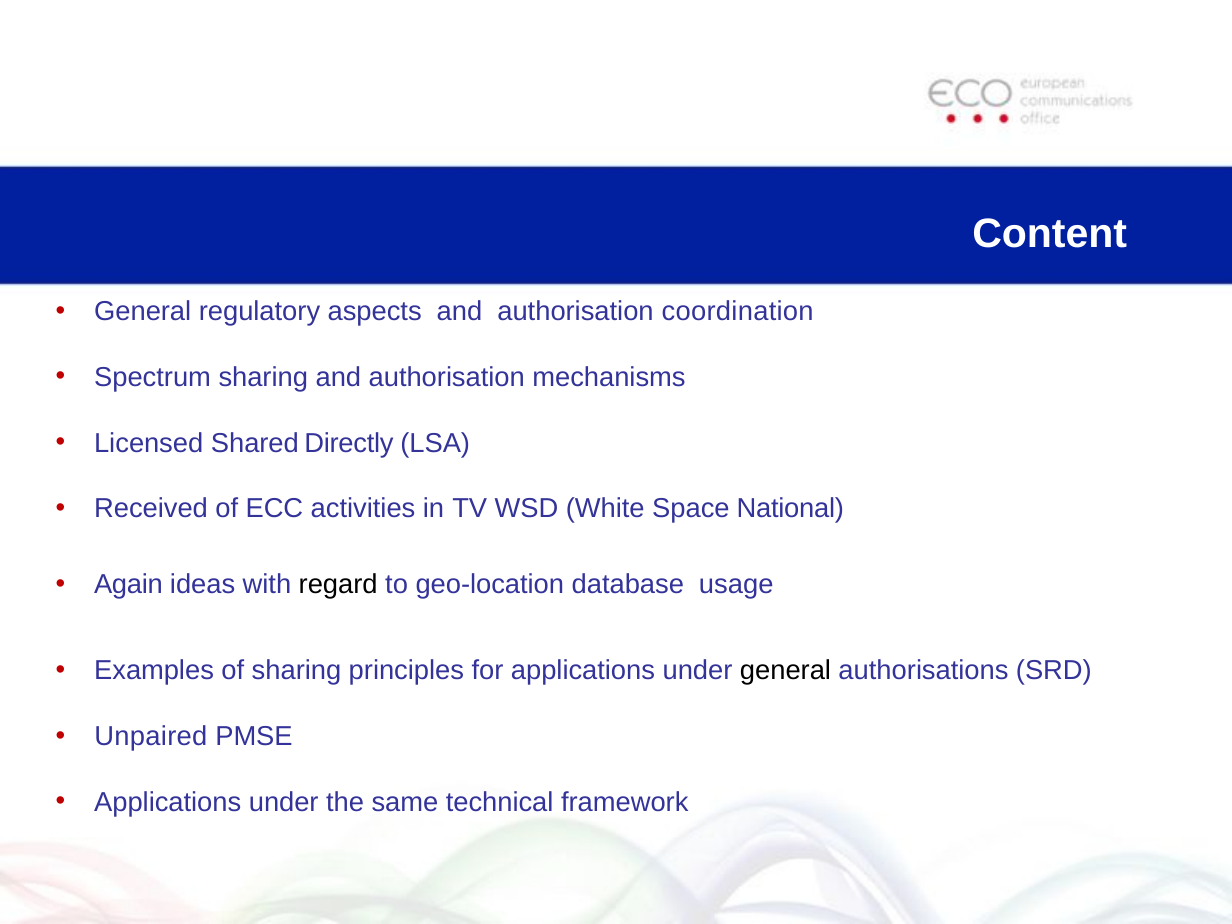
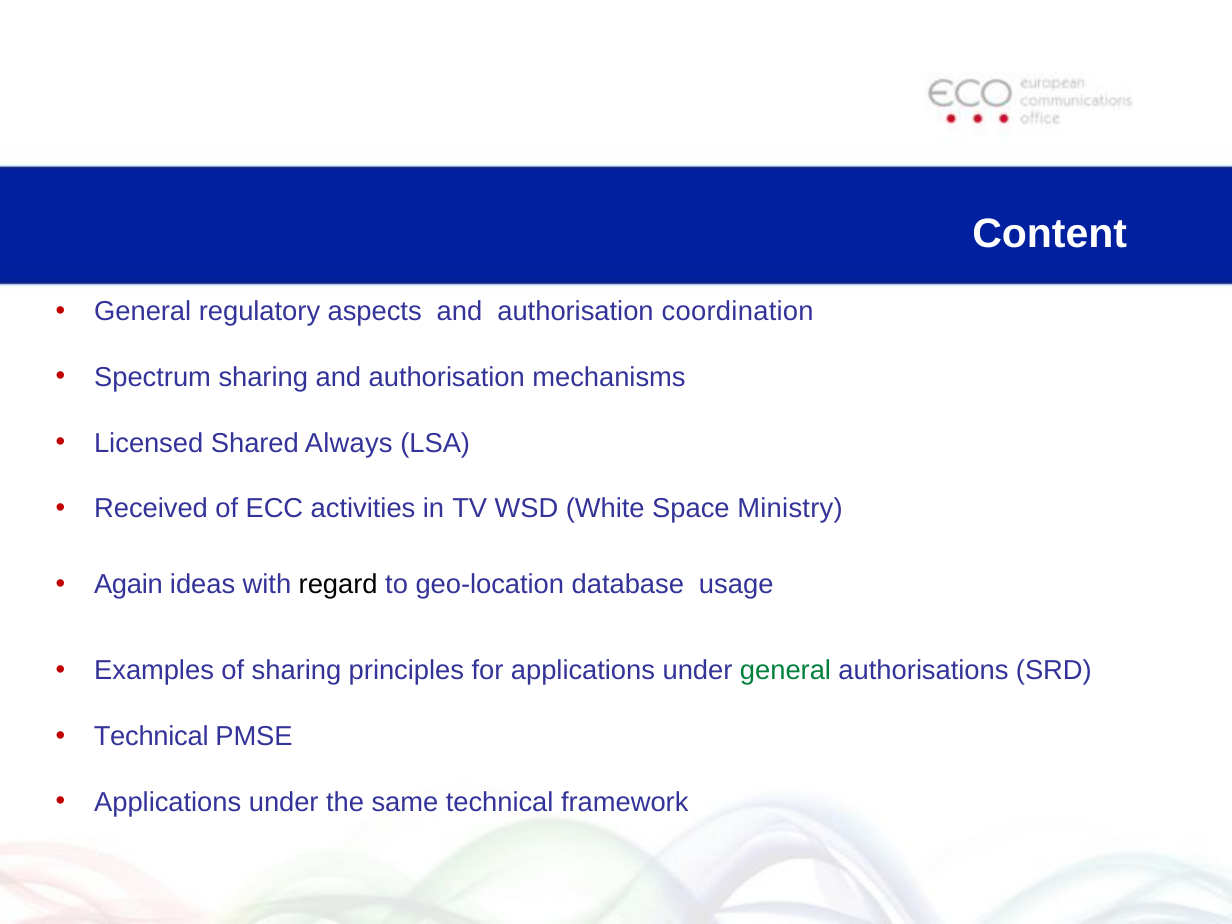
Directly: Directly -> Always
National: National -> Ministry
general at (786, 671) colour: black -> green
Unpaired at (151, 737): Unpaired -> Technical
